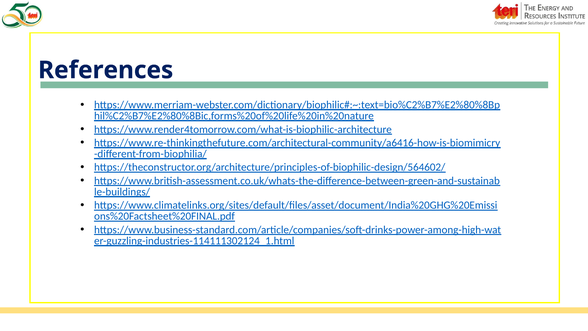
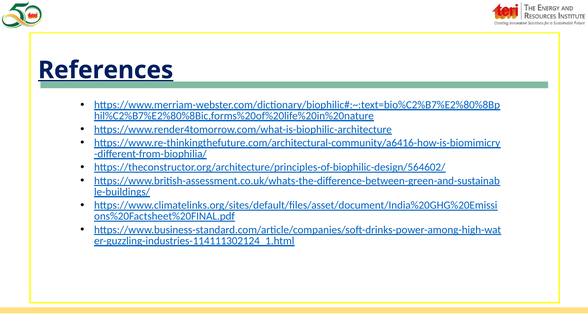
References underline: none -> present
